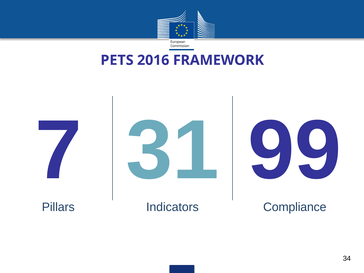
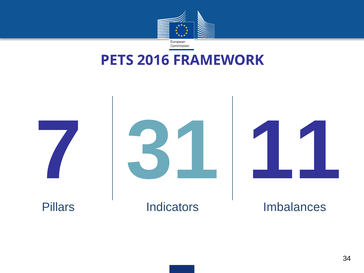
99: 99 -> 11
Compliance: Compliance -> Imbalances
